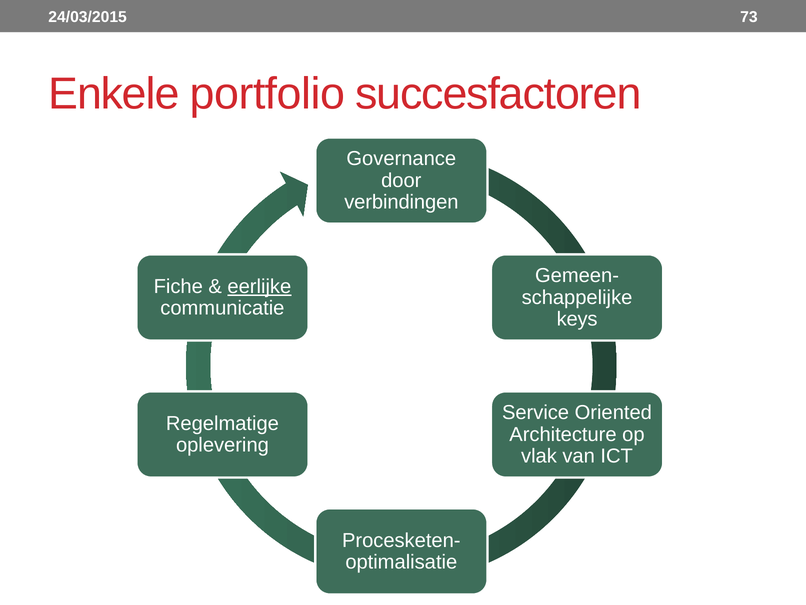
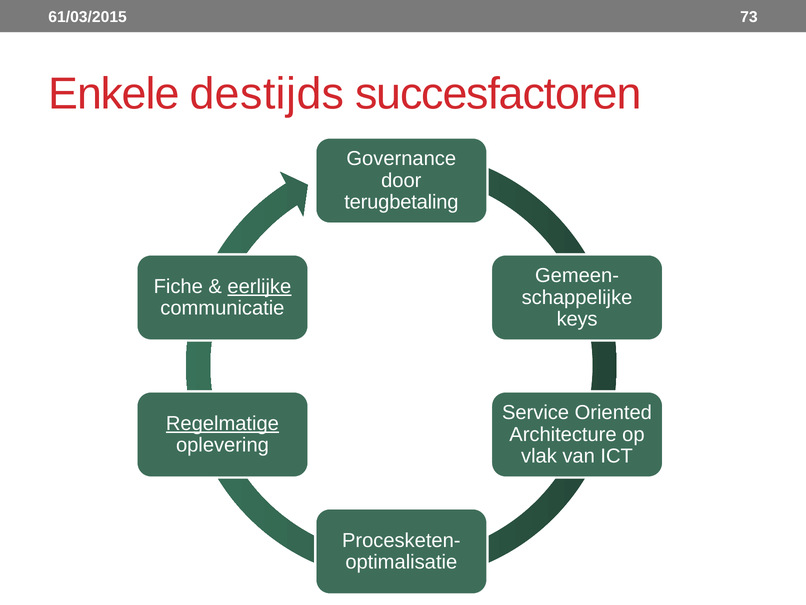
24/03/2015: 24/03/2015 -> 61/03/2015
portfolio: portfolio -> destijds
verbindingen: verbindingen -> terugbetaling
Regelmatige underline: none -> present
